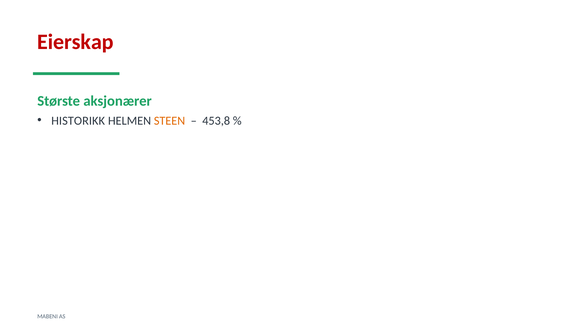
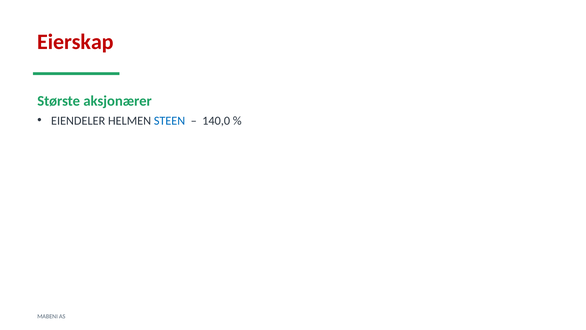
HISTORIKK: HISTORIKK -> EIENDELER
STEEN colour: orange -> blue
453,8: 453,8 -> 140,0
